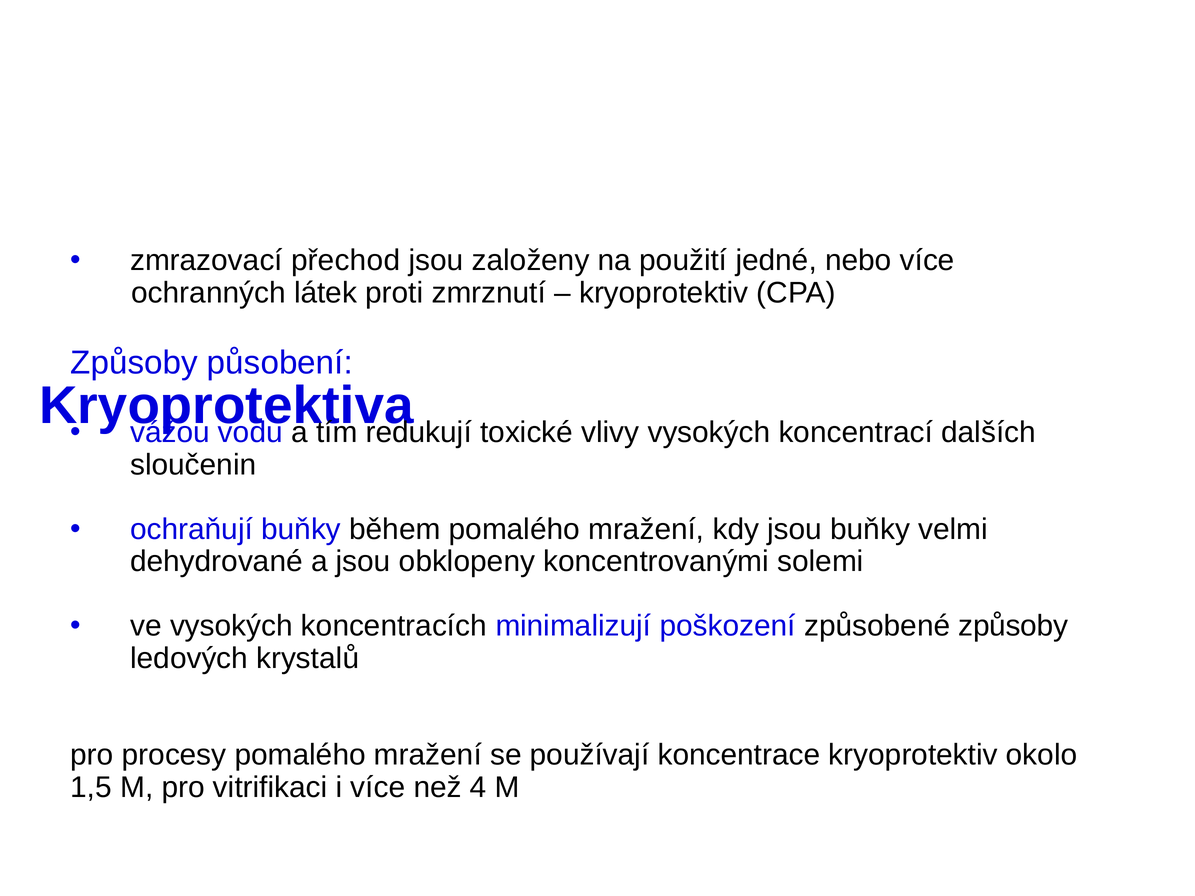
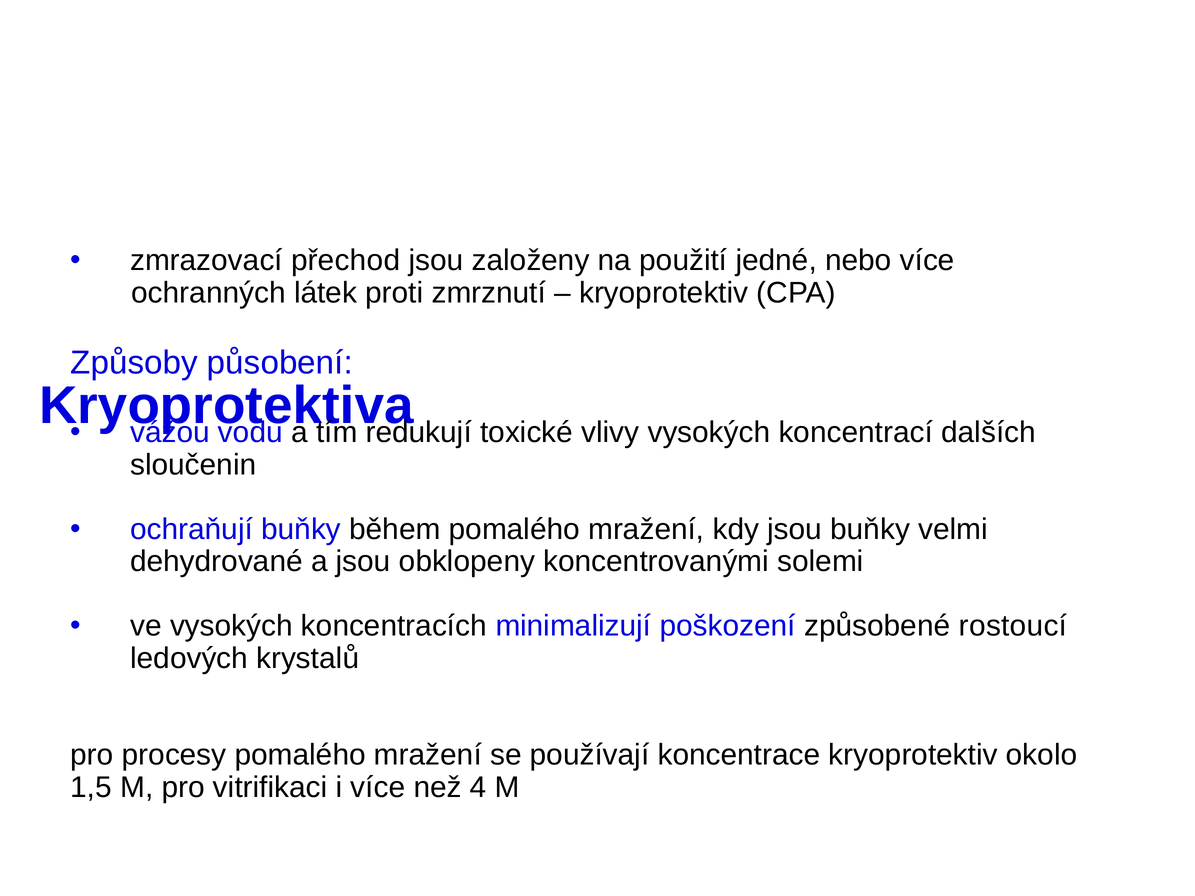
způsobené způsoby: způsoby -> rostoucí
